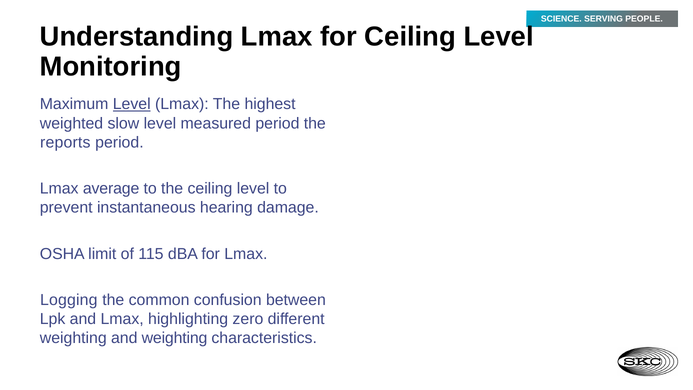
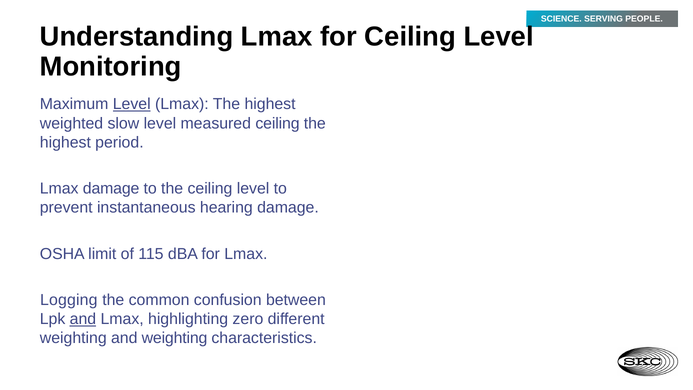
measured period: period -> ceiling
reports at (65, 142): reports -> highest
Lmax average: average -> damage
and at (83, 319) underline: none -> present
